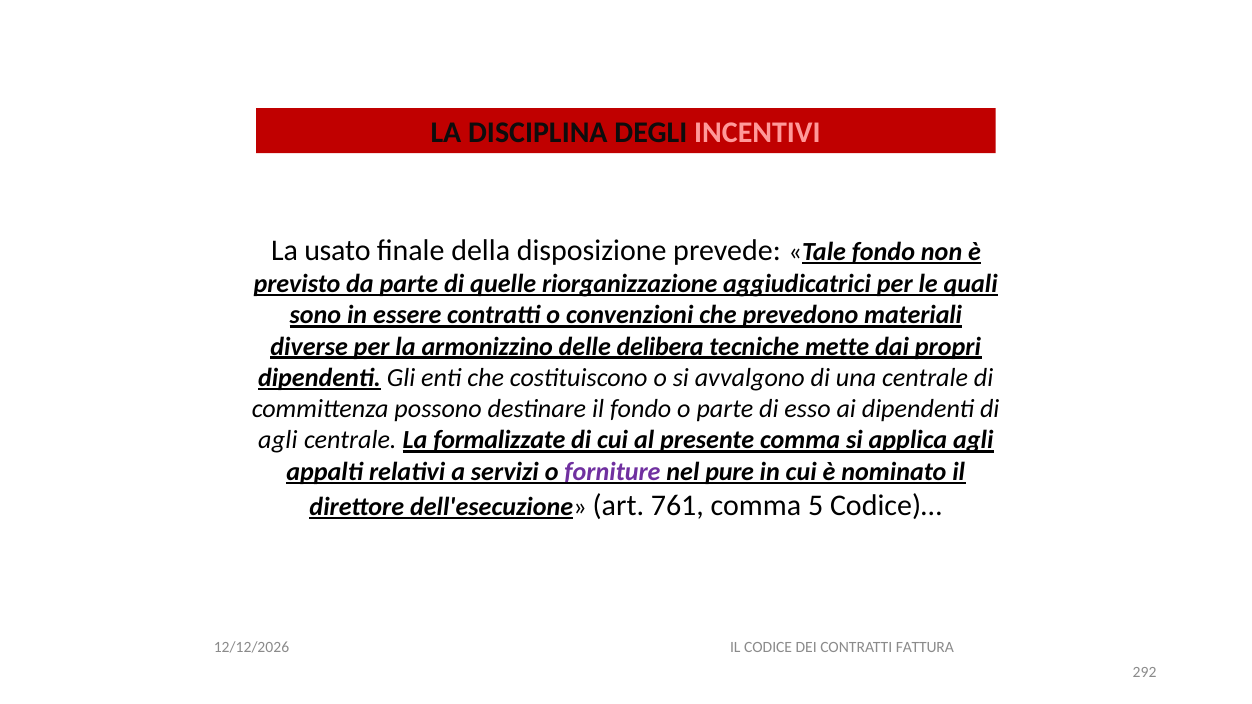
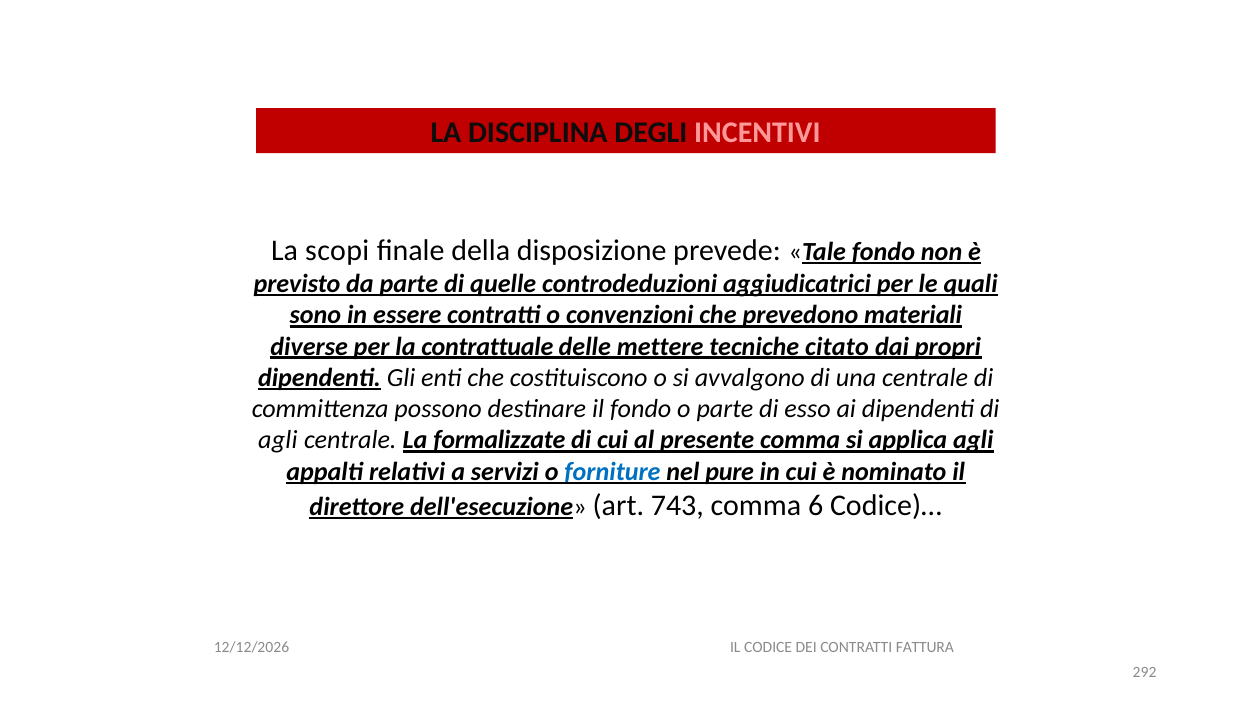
usato: usato -> scopi
riorganizzazione: riorganizzazione -> controdeduzioni
armonizzino: armonizzino -> contrattuale
delibera: delibera -> mettere
mette: mette -> citato
forniture colour: purple -> blue
761: 761 -> 743
5: 5 -> 6
